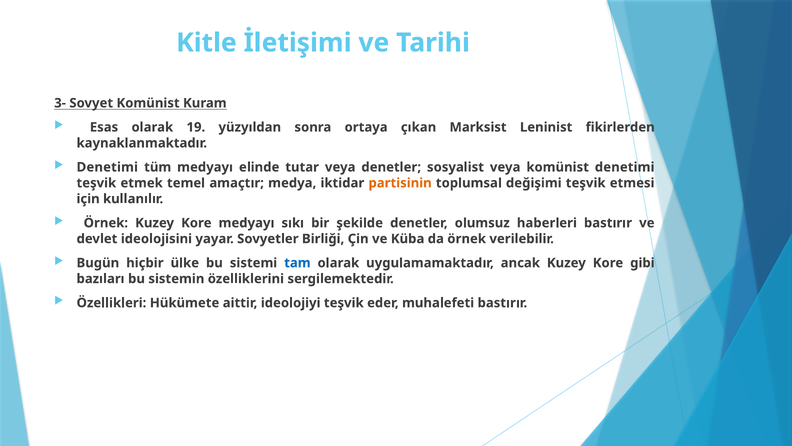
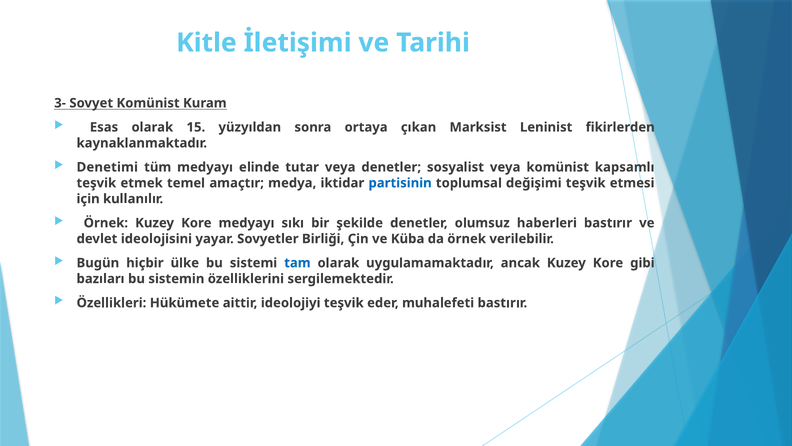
19: 19 -> 15
komünist denetimi: denetimi -> kapsamlı
partisinin colour: orange -> blue
